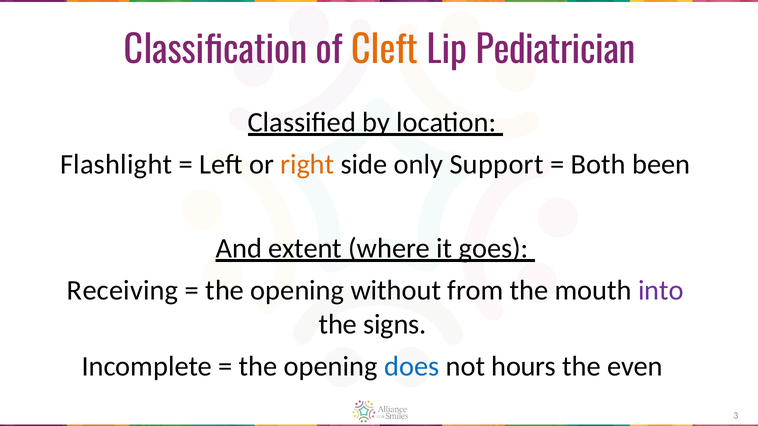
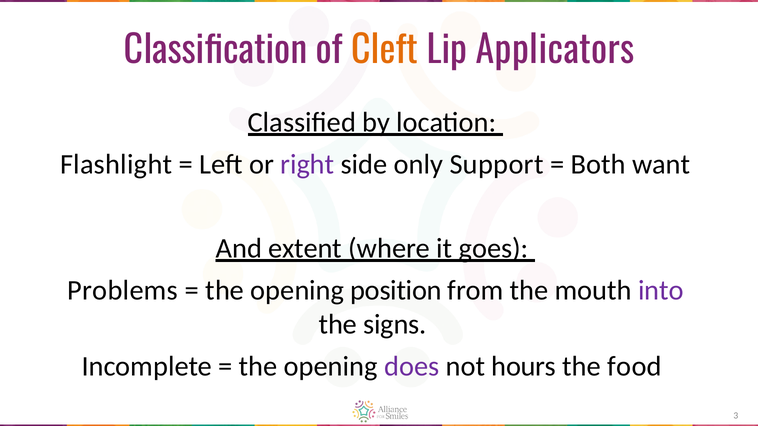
Pediatrician: Pediatrician -> Applicators
right colour: orange -> purple
been: been -> want
Receiving: Receiving -> Problems
without: without -> position
does colour: blue -> purple
even: even -> food
